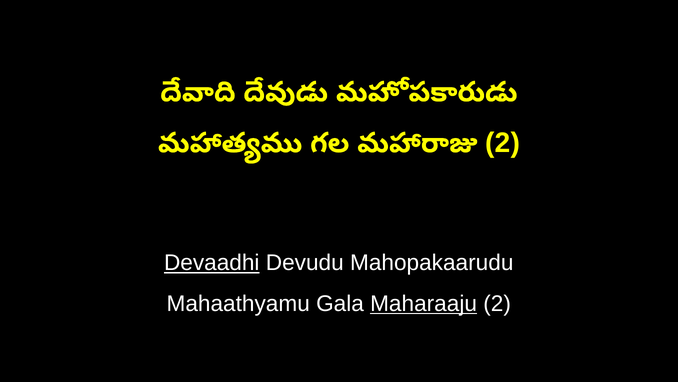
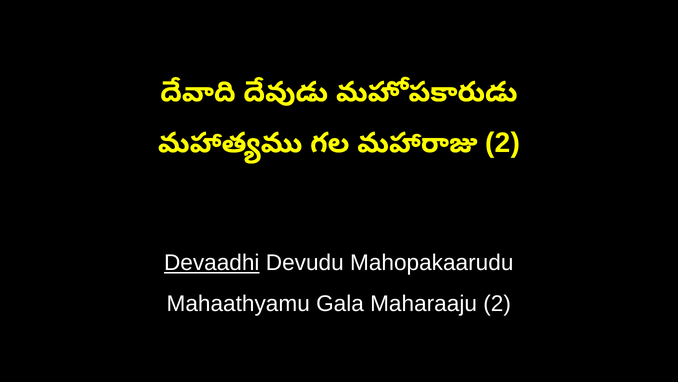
Maharaaju underline: present -> none
